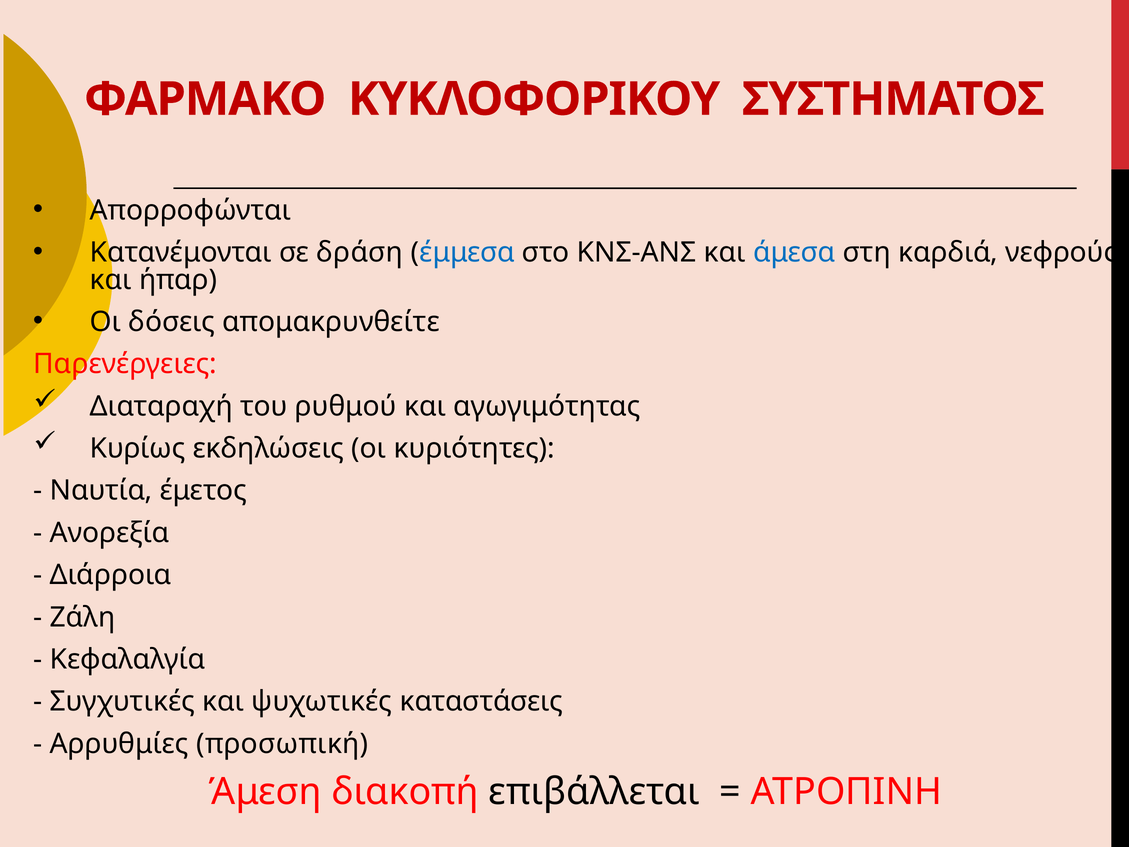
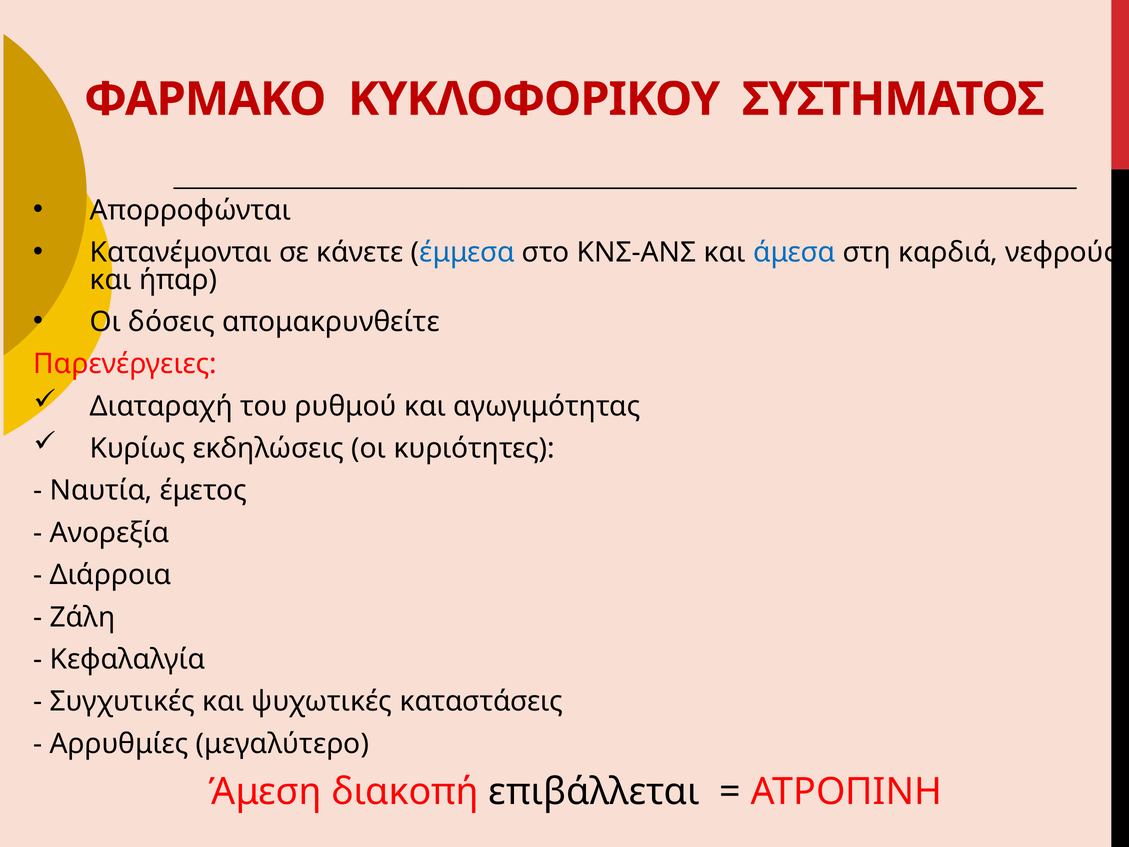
δράση: δράση -> κάνετε
προσωπική: προσωπική -> μεγαλύτερο
